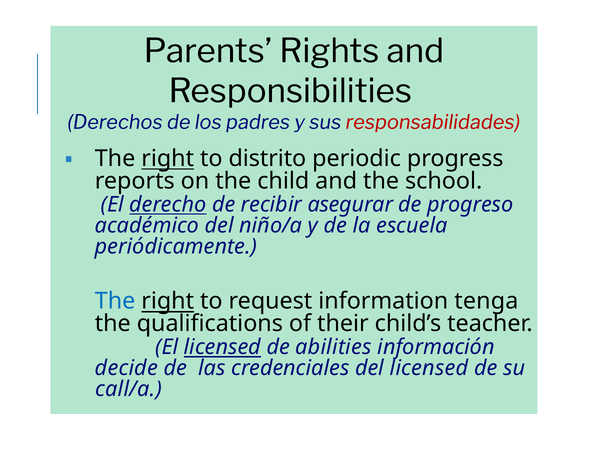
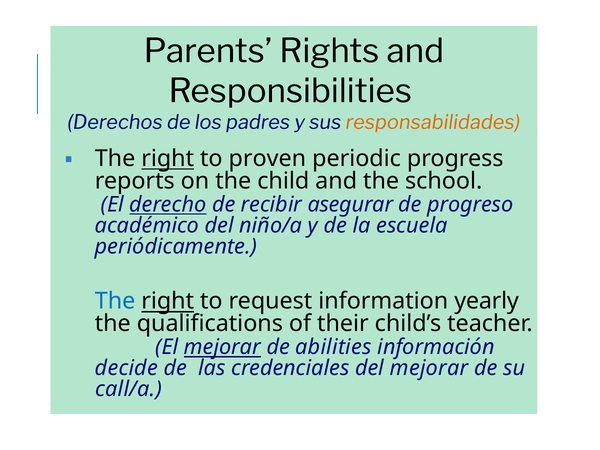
responsabilidades colour: red -> orange
distrito: distrito -> proven
tenga: tenga -> yearly
El licensed: licensed -> mejorar
del licensed: licensed -> mejorar
